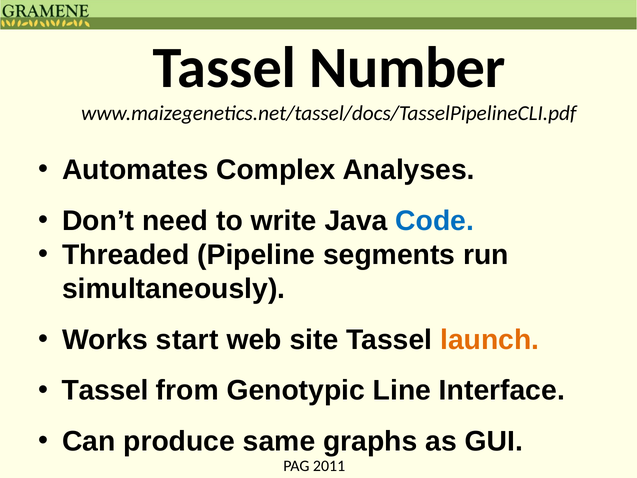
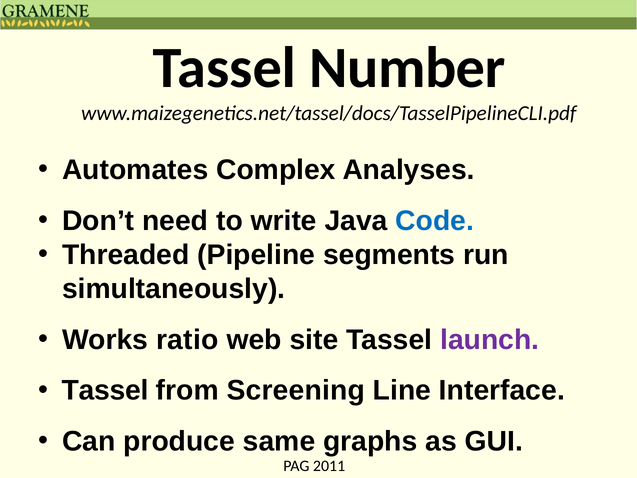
start: start -> ratio
launch colour: orange -> purple
Genotypic: Genotypic -> Screening
